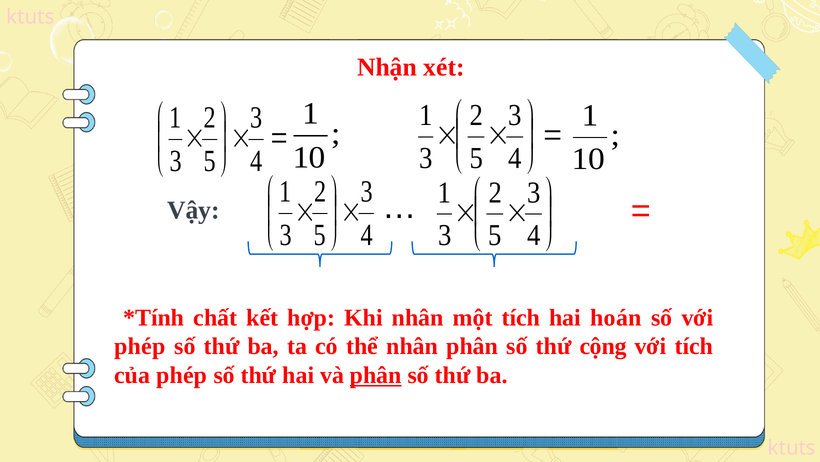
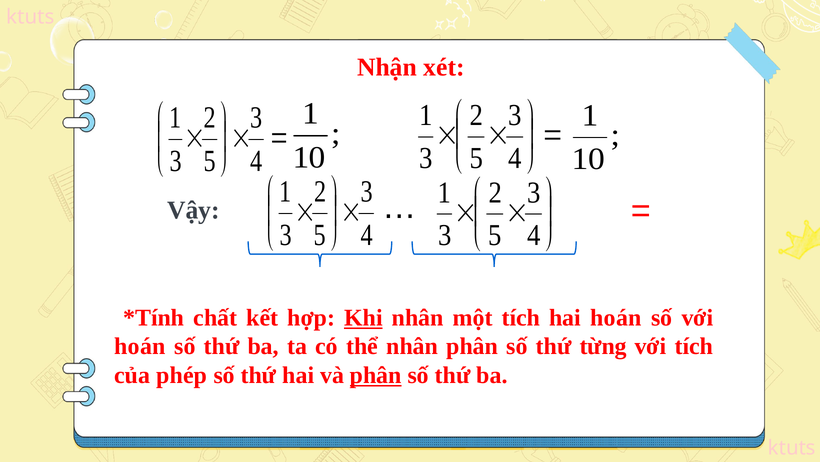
Khi underline: none -> present
phép at (140, 346): phép -> hoán
cộng: cộng -> từng
